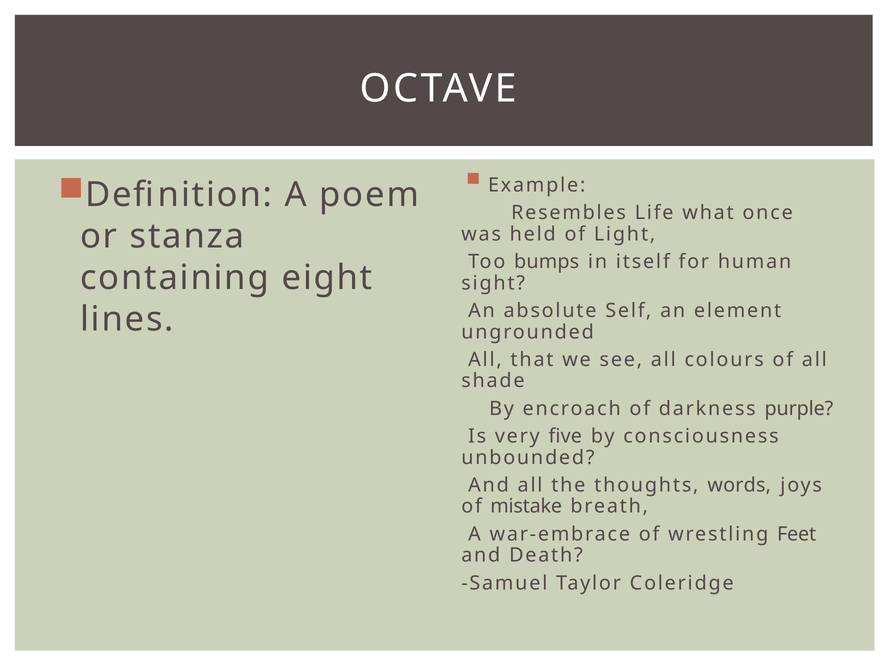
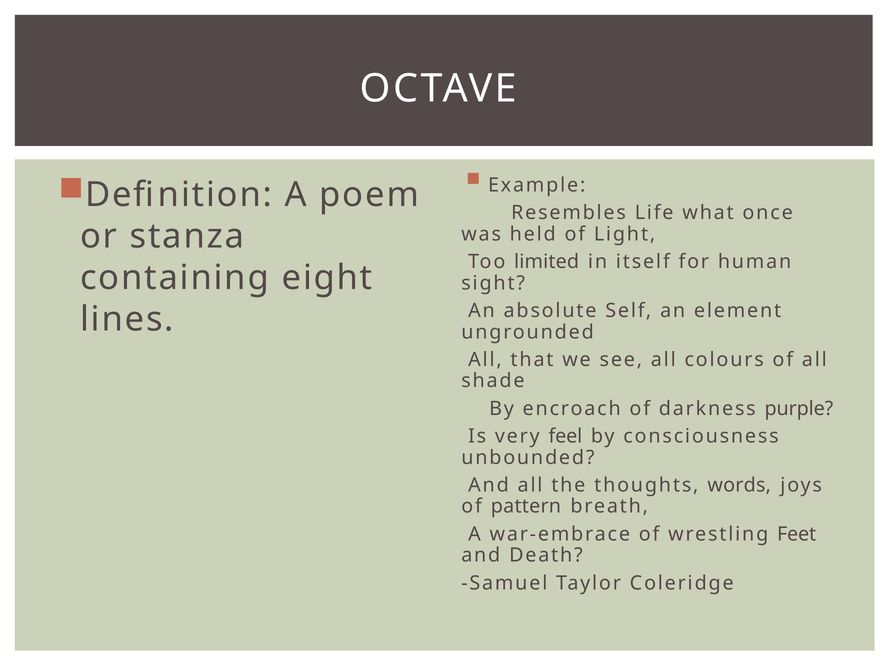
bumps: bumps -> limited
five: five -> feel
mistake: mistake -> pattern
